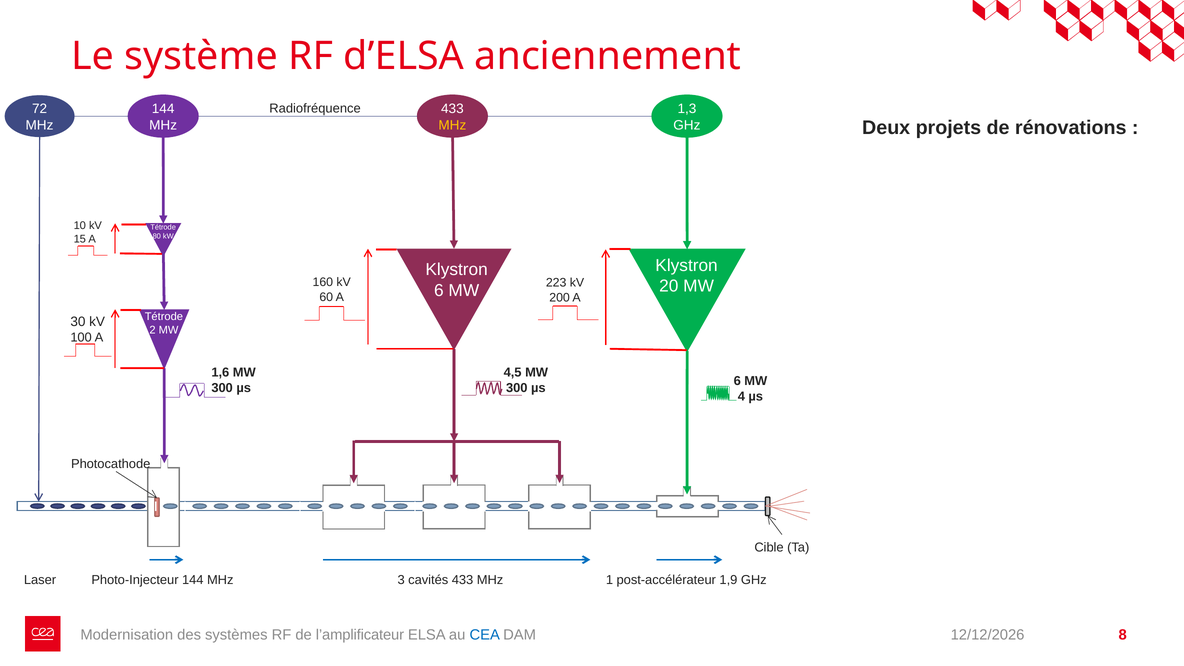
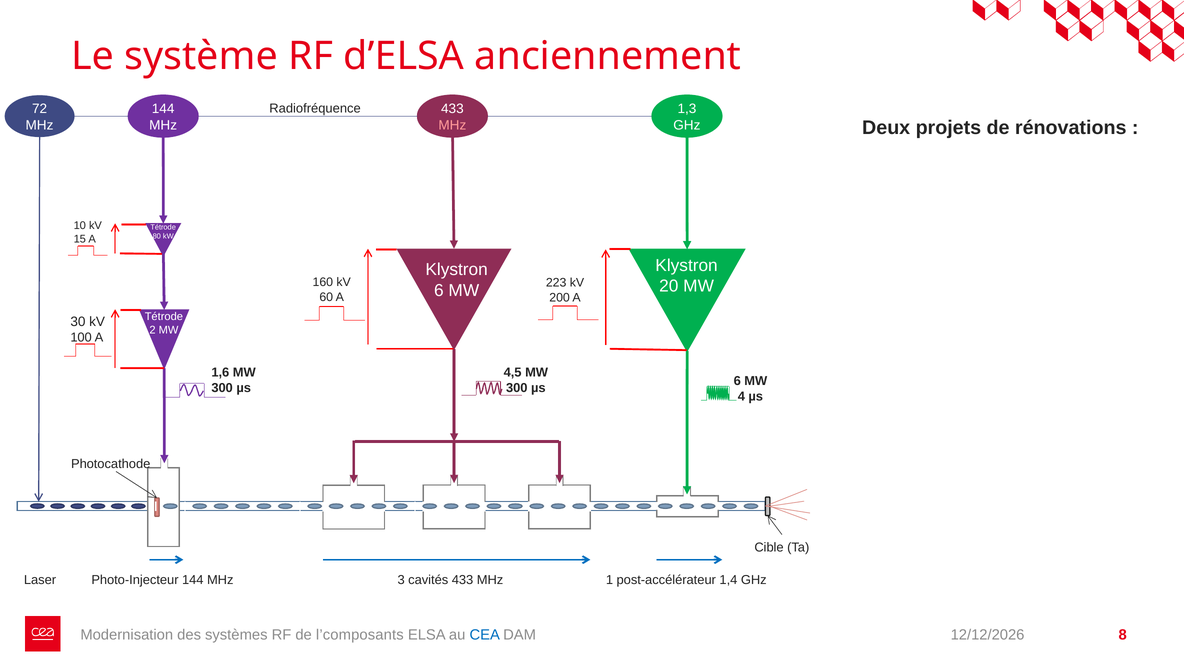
MHz at (452, 125) colour: yellow -> pink
1,9: 1,9 -> 1,4
l’amplificateur: l’amplificateur -> l’composants
